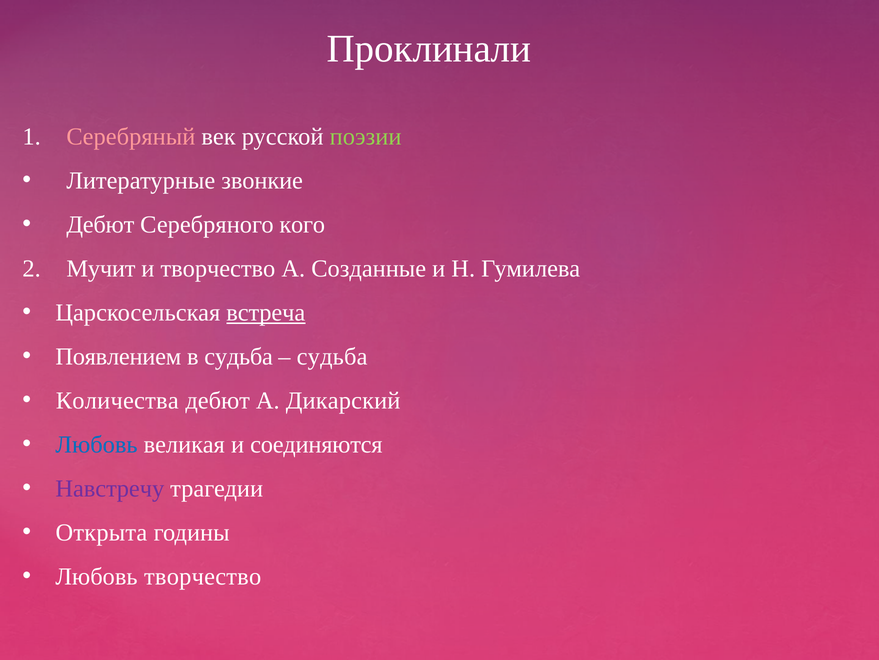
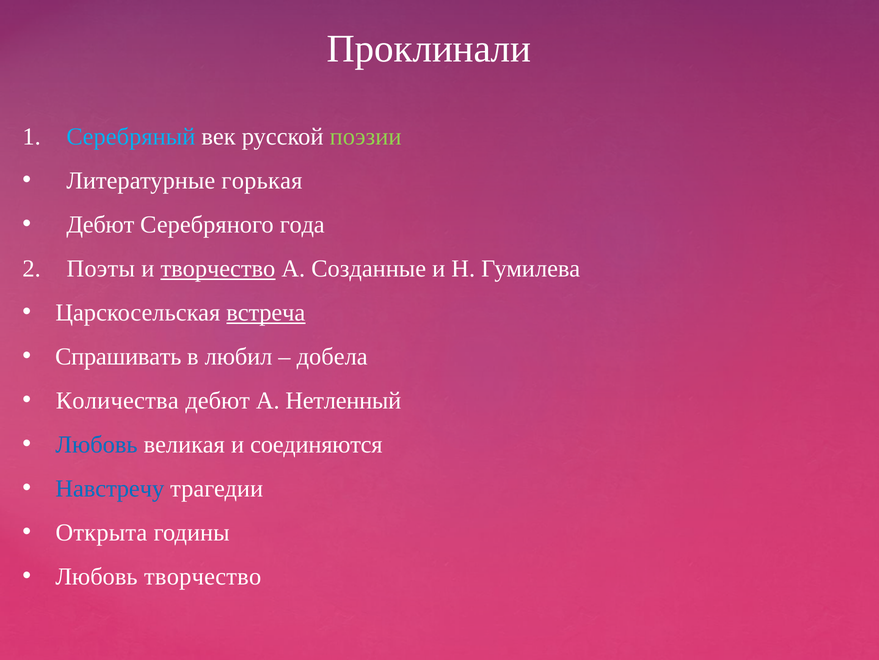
Серебряный colour: pink -> light blue
звонкие: звонкие -> горькая
кого: кого -> года
Мучит: Мучит -> Поэты
творчество at (218, 268) underline: none -> present
Появлением: Появлением -> Спрашивать
в судьба: судьба -> любил
судьба at (332, 356): судьба -> добела
Дикарский: Дикарский -> Нетленный
Навстречу colour: purple -> blue
